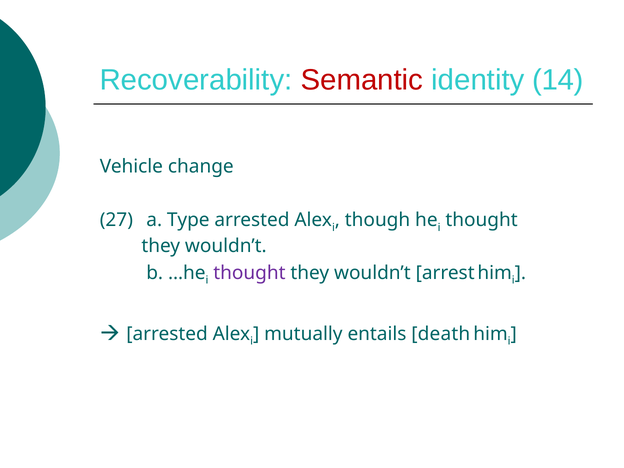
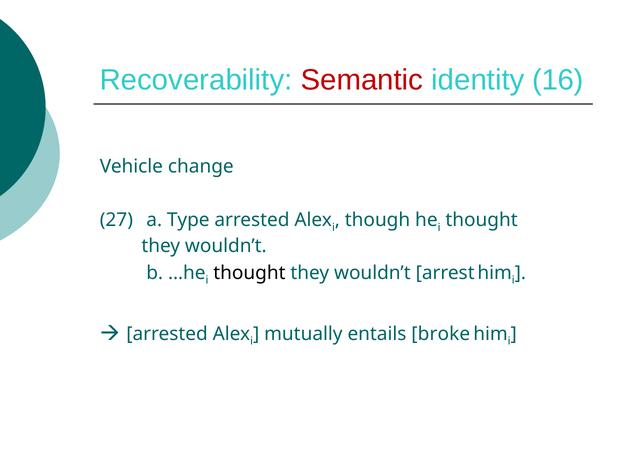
14: 14 -> 16
thought at (249, 273) colour: purple -> black
death: death -> broke
